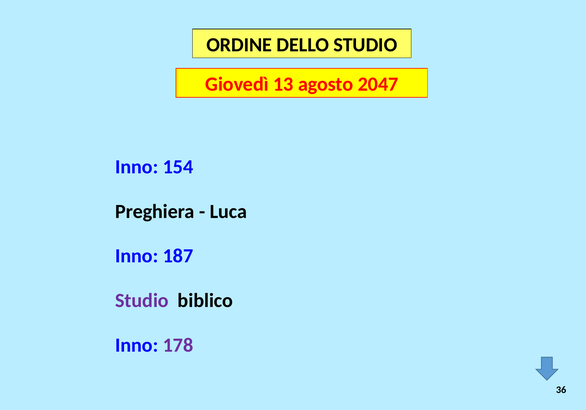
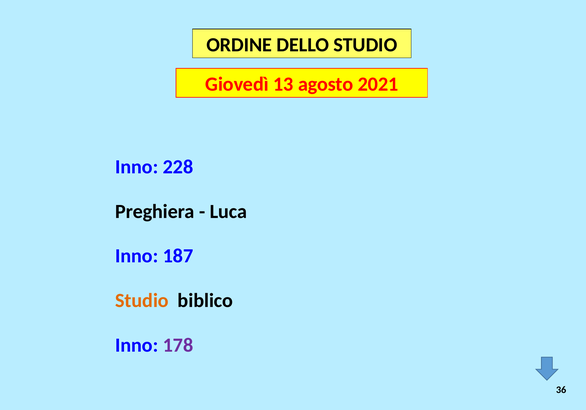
2047: 2047 -> 2021
154: 154 -> 228
Studio at (142, 301) colour: purple -> orange
